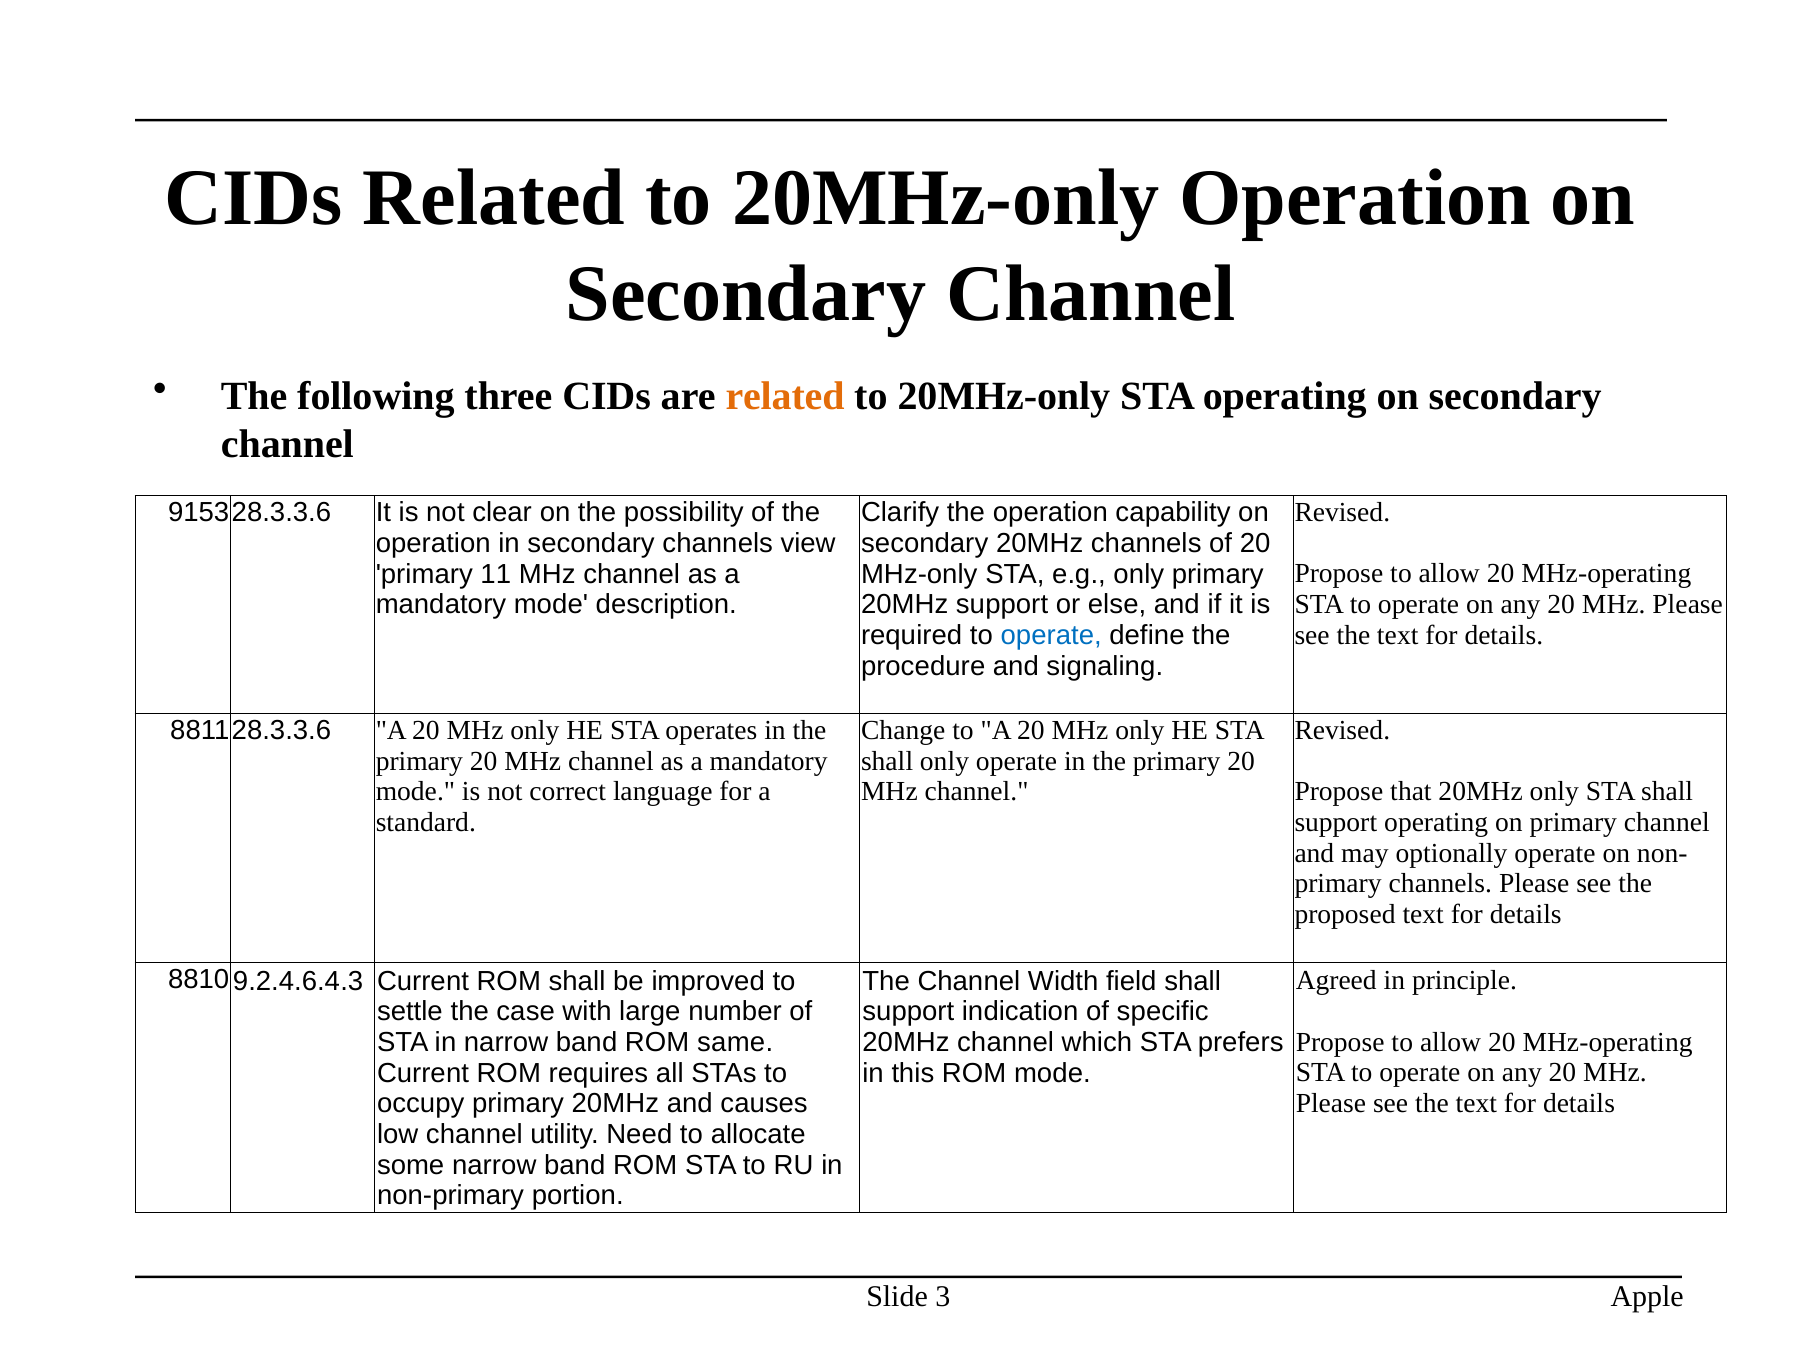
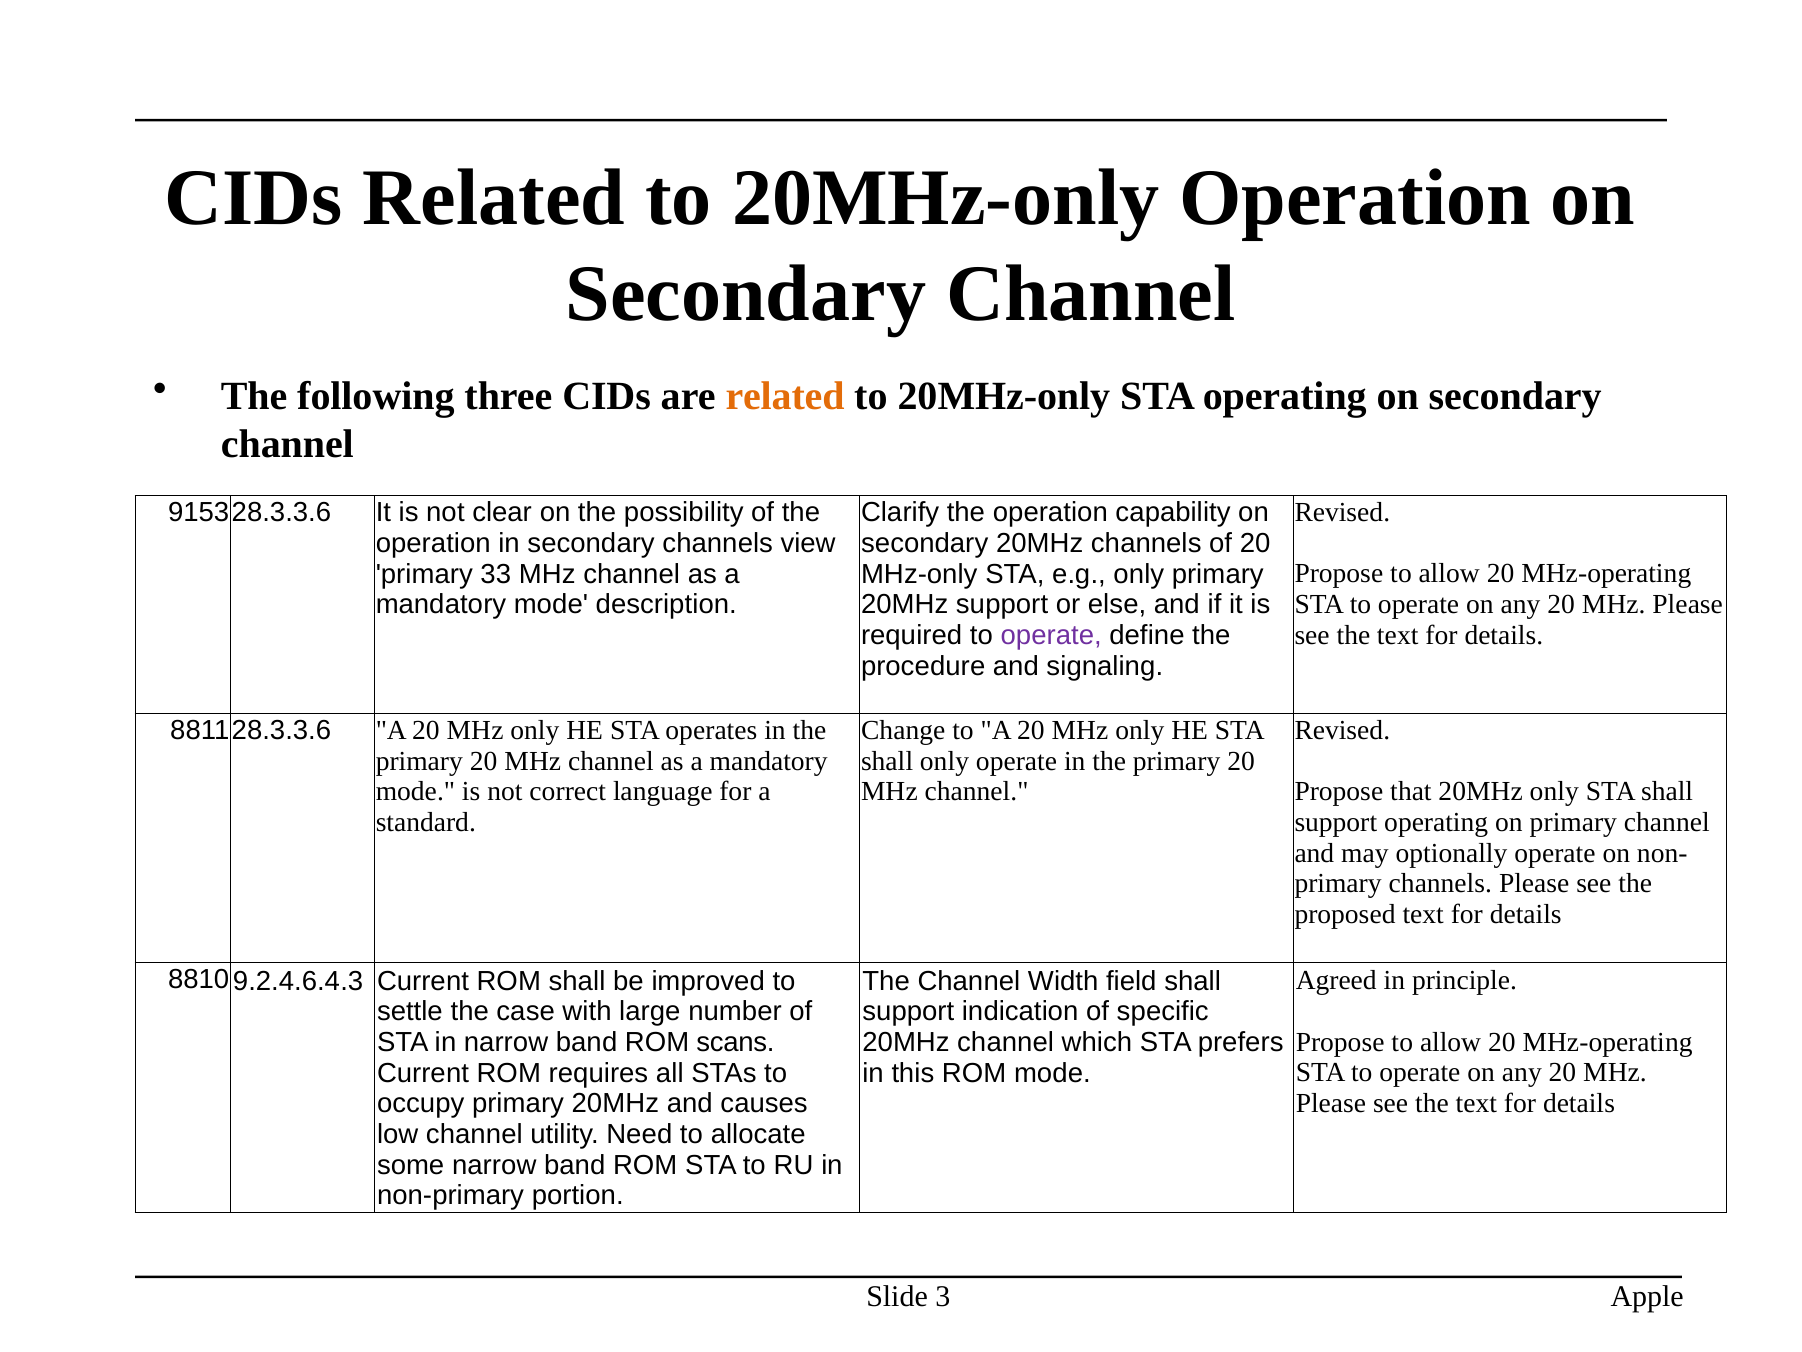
11: 11 -> 33
operate at (1051, 635) colour: blue -> purple
same: same -> scans
